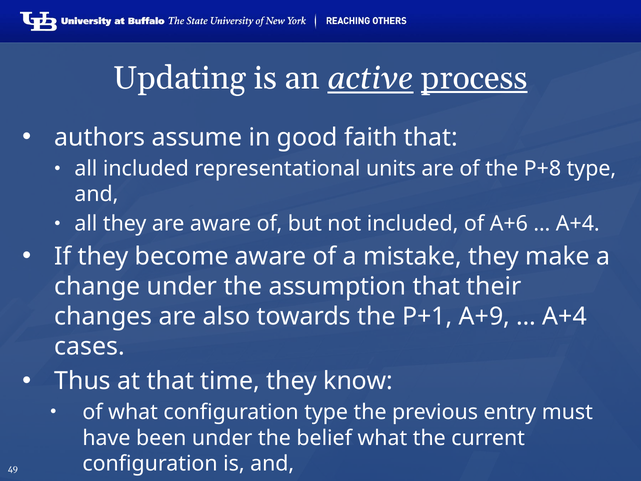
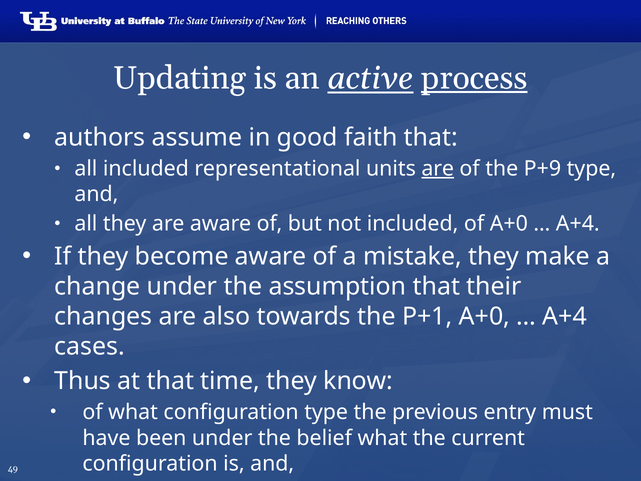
are at (438, 168) underline: none -> present
P+8: P+8 -> P+9
of A+6: A+6 -> A+0
P+1 A+9: A+9 -> A+0
